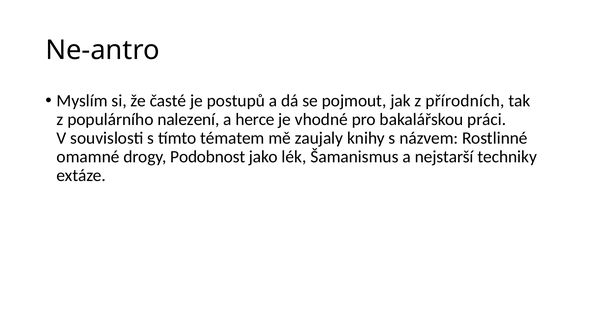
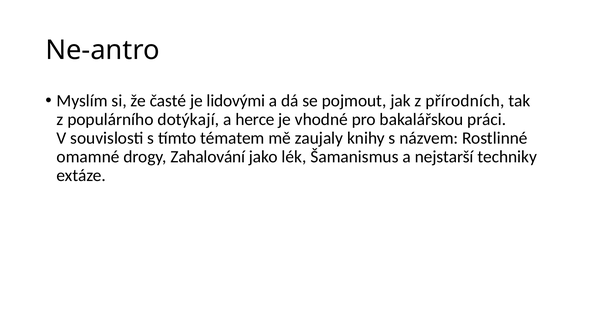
postupů: postupů -> lidovými
nalezení: nalezení -> dotýkají
Podobnost: Podobnost -> Zahalování
